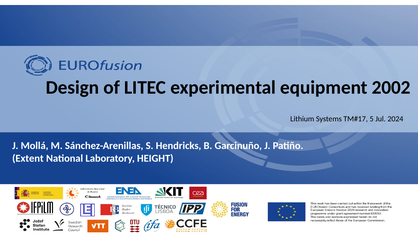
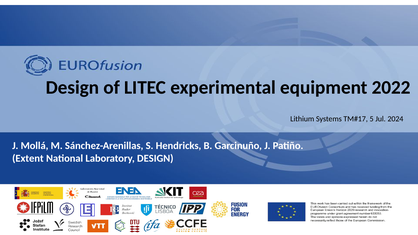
2002: 2002 -> 2022
Laboratory HEIGHT: HEIGHT -> DESIGN
